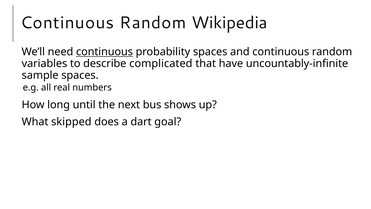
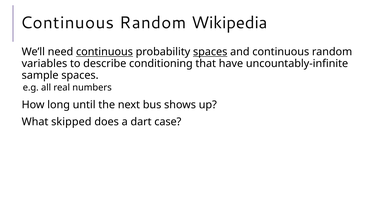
spaces at (210, 52) underline: none -> present
complicated: complicated -> conditioning
goal: goal -> case
